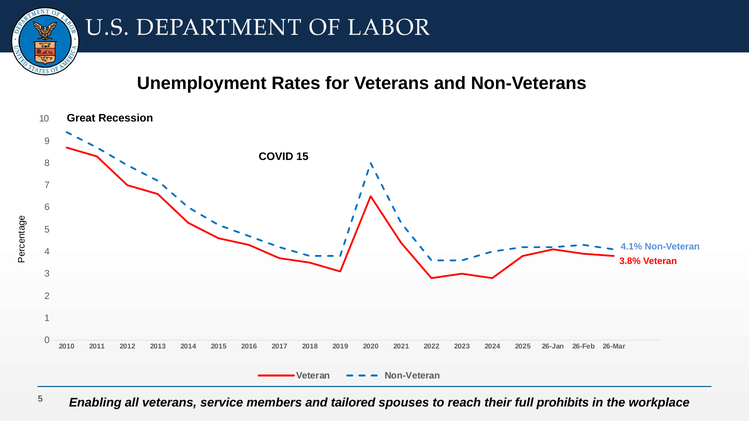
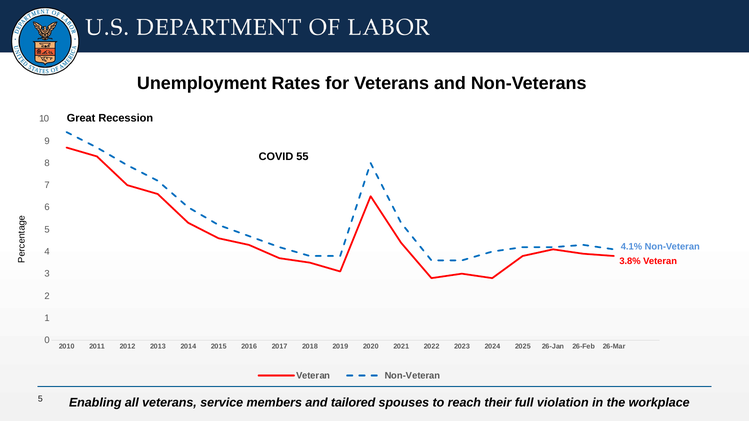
15: 15 -> 55
prohibits: prohibits -> violation
